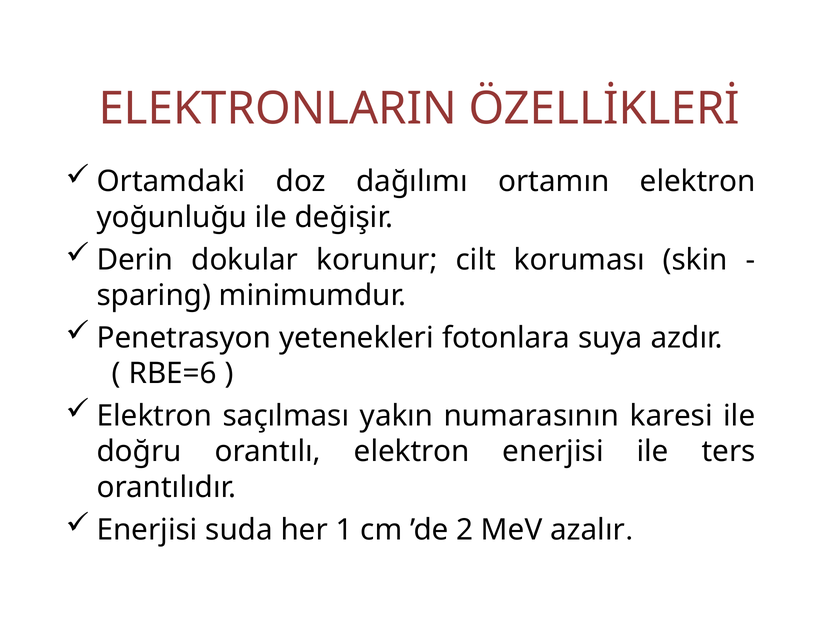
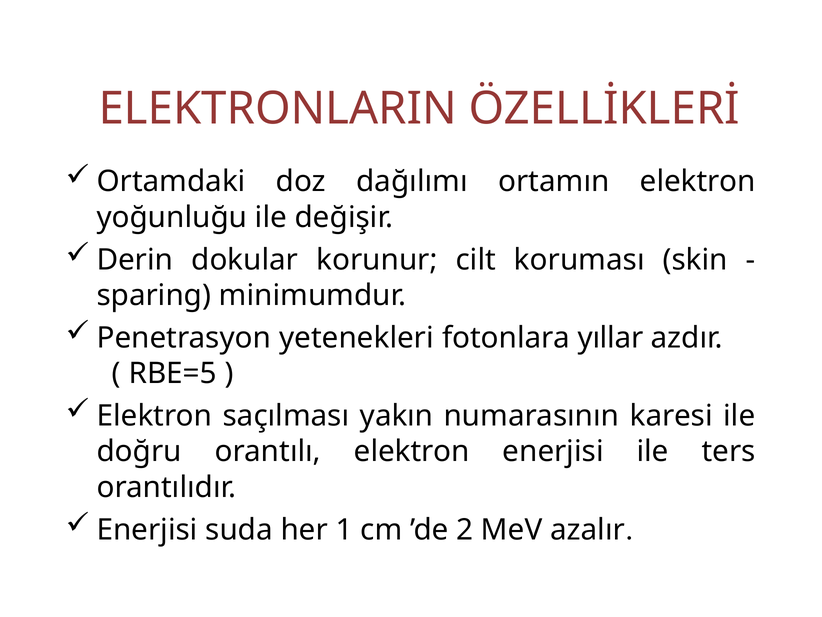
suya: suya -> yıllar
RBE=6: RBE=6 -> RBE=5
